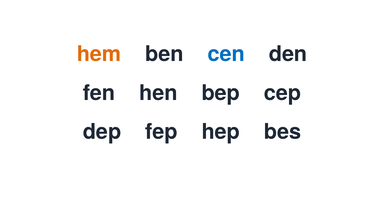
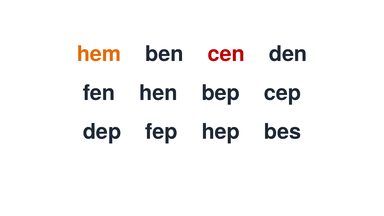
cen colour: blue -> red
